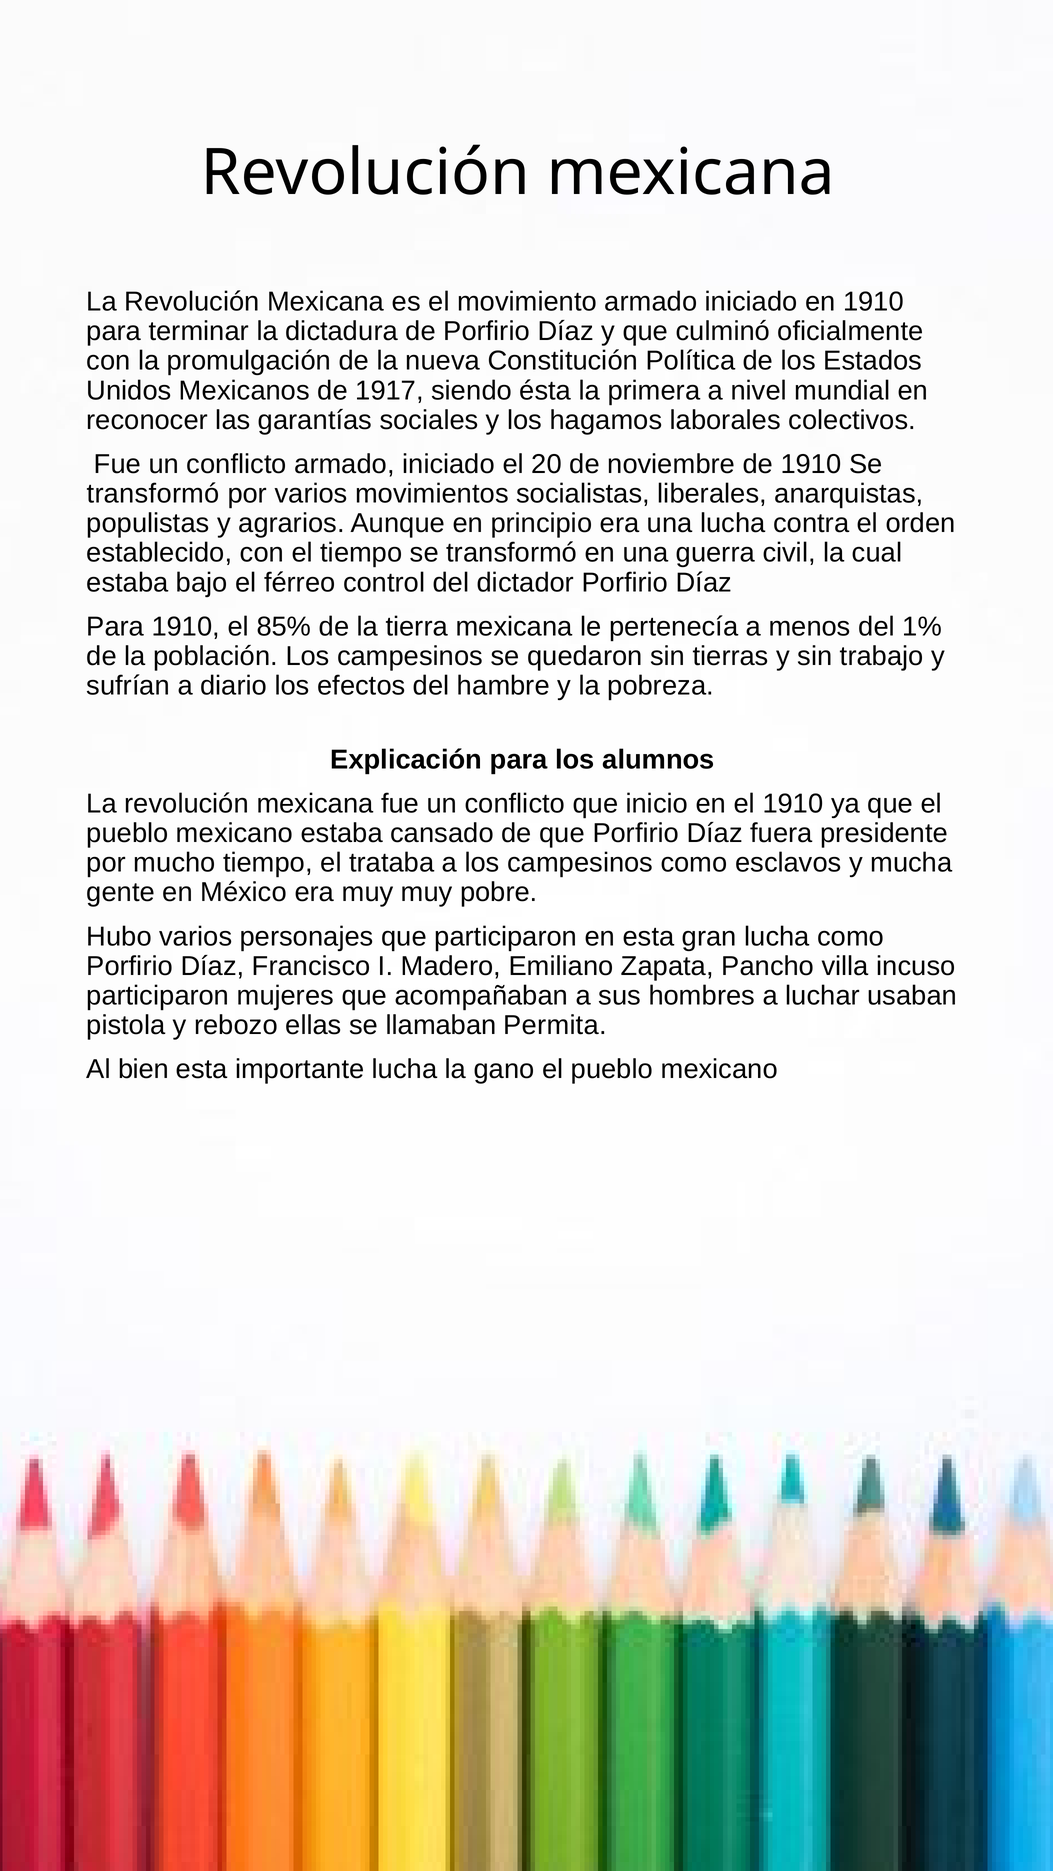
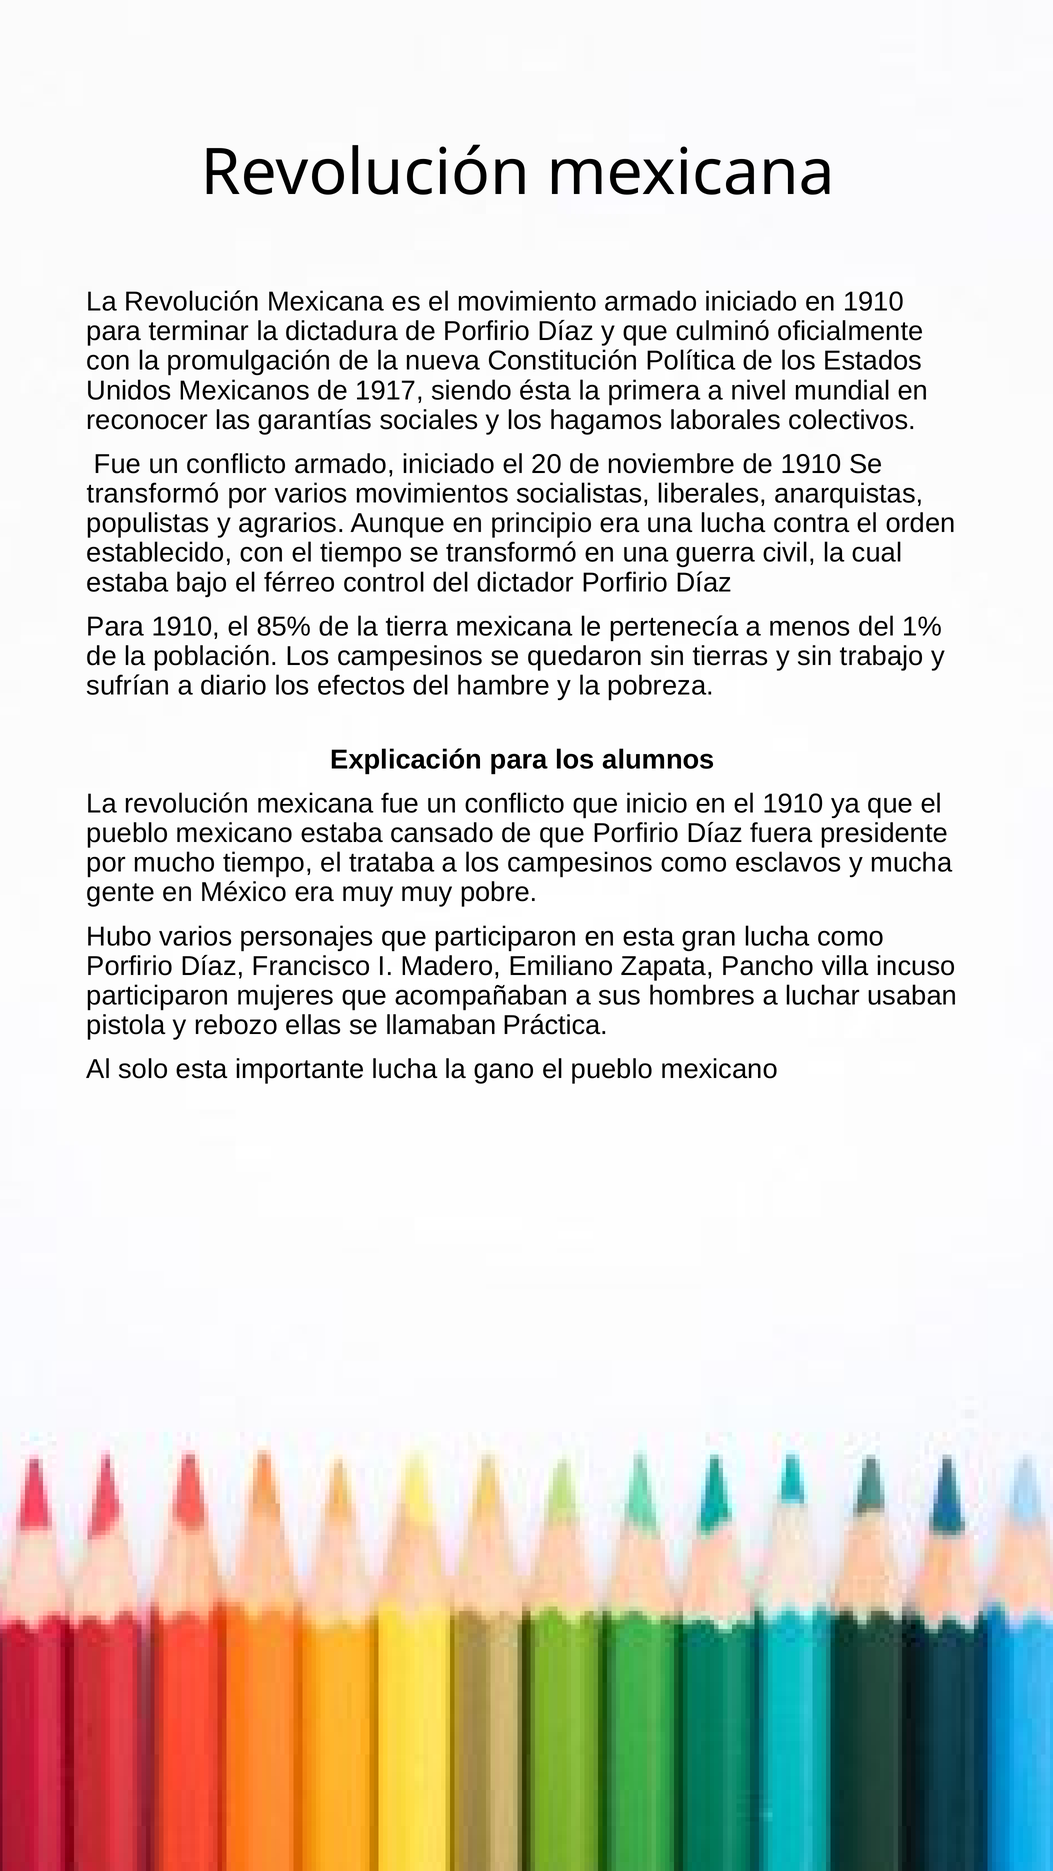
Permita: Permita -> Práctica
bien: bien -> solo
